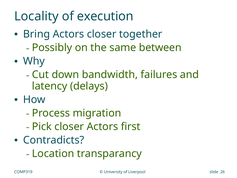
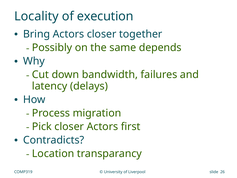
between: between -> depends
